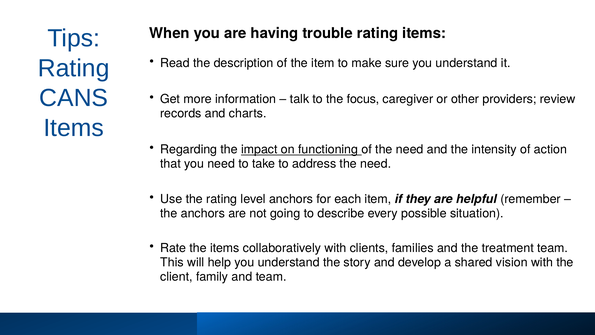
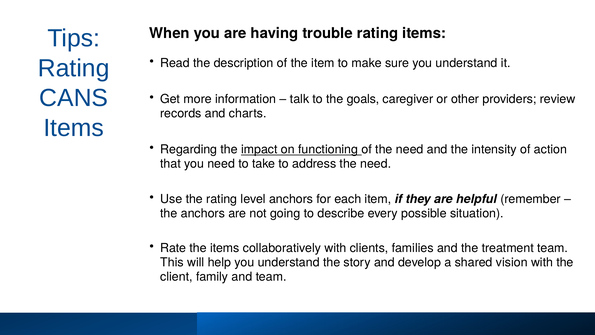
focus: focus -> goals
